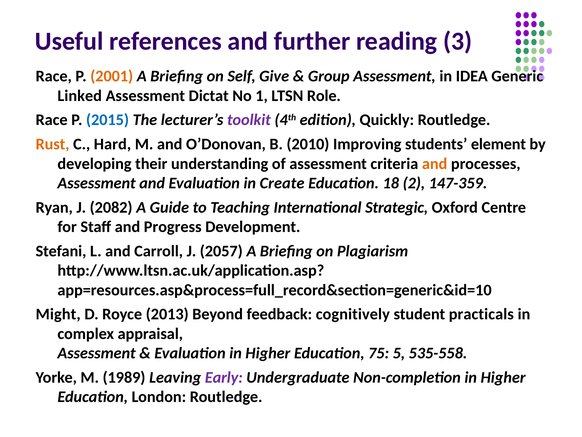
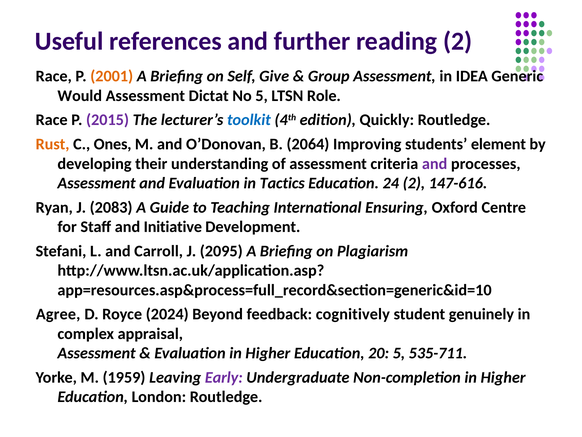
reading 3: 3 -> 2
Linked: Linked -> Would
No 1: 1 -> 5
2015 colour: blue -> purple
toolkit colour: purple -> blue
Hard: Hard -> Ones
2010: 2010 -> 2064
and at (435, 164) colour: orange -> purple
Create: Create -> Tactics
18: 18 -> 24
147-359: 147-359 -> 147-616
2082: 2082 -> 2083
Strategic: Strategic -> Ensuring
Progress: Progress -> Initiative
2057: 2057 -> 2095
Might: Might -> Agree
2013: 2013 -> 2024
practicals: practicals -> genuinely
75: 75 -> 20
535-558: 535-558 -> 535-711
1989: 1989 -> 1959
